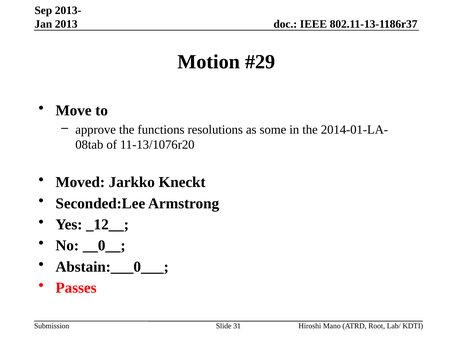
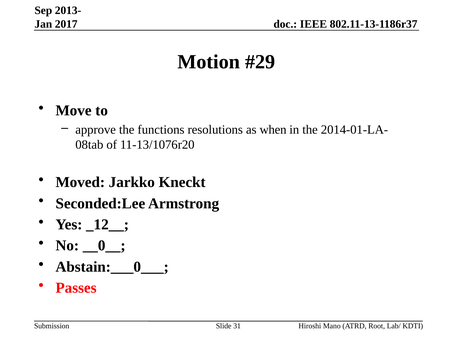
2013: 2013 -> 2017
some: some -> when
